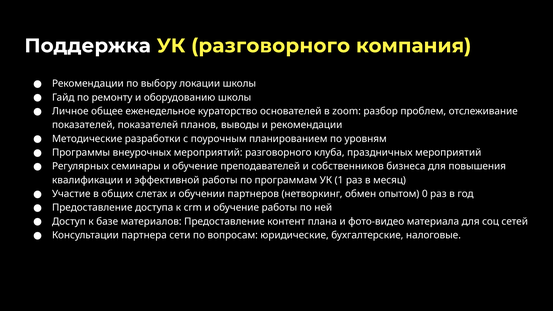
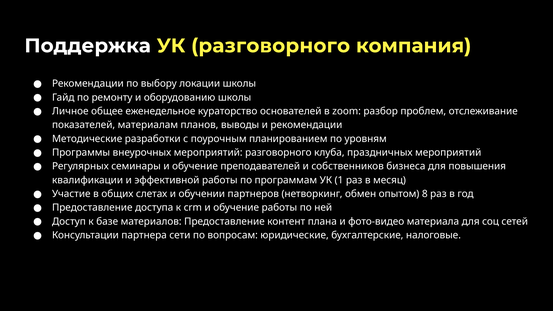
показателей показателей: показателей -> материалам
0: 0 -> 8
